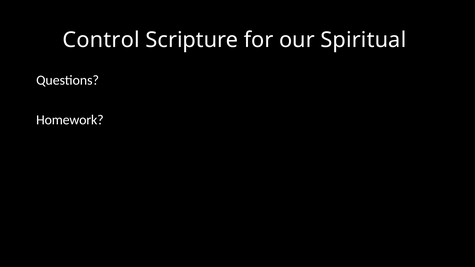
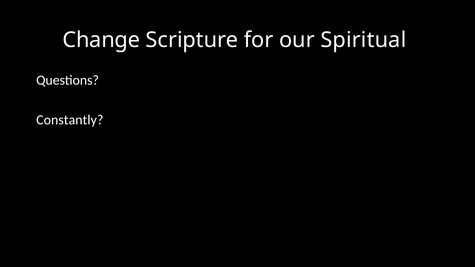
Control: Control -> Change
Homework: Homework -> Constantly
